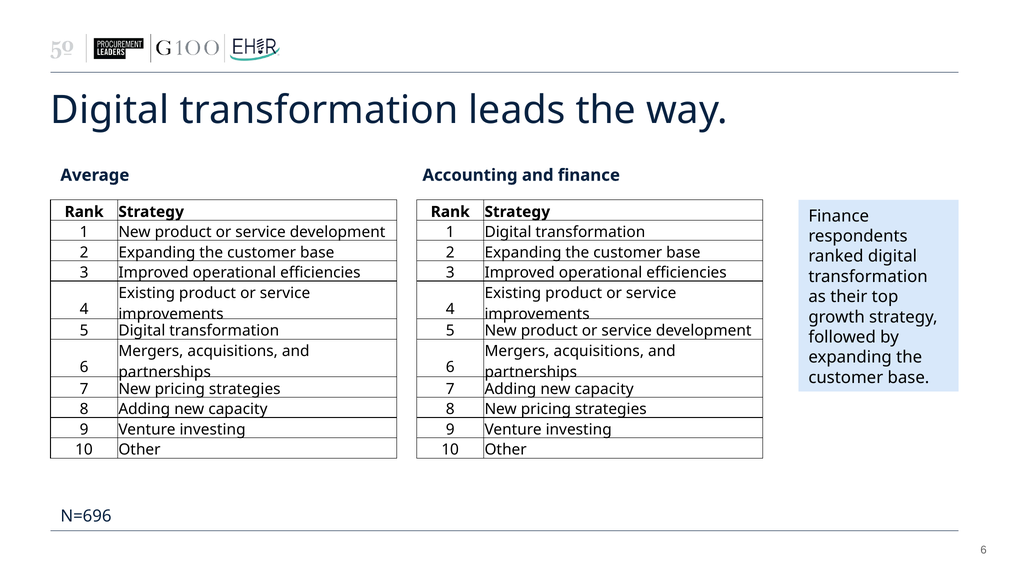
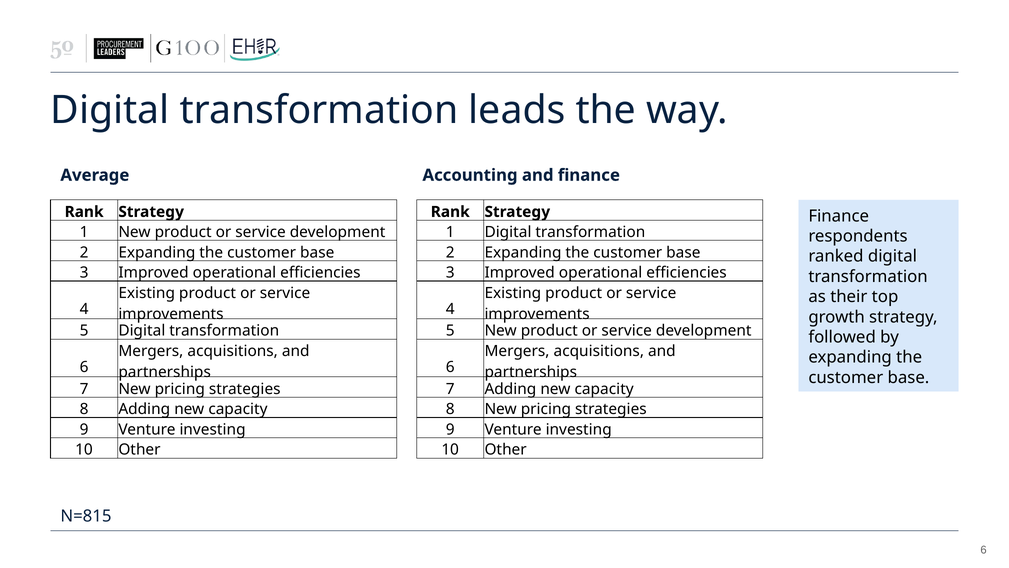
N=696: N=696 -> N=815
